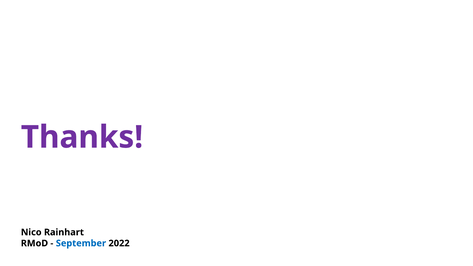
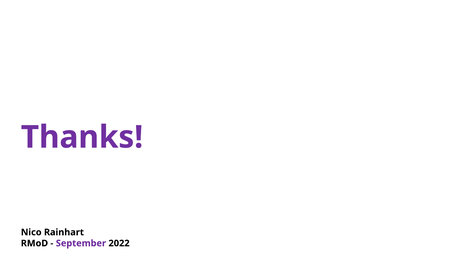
September colour: blue -> purple
